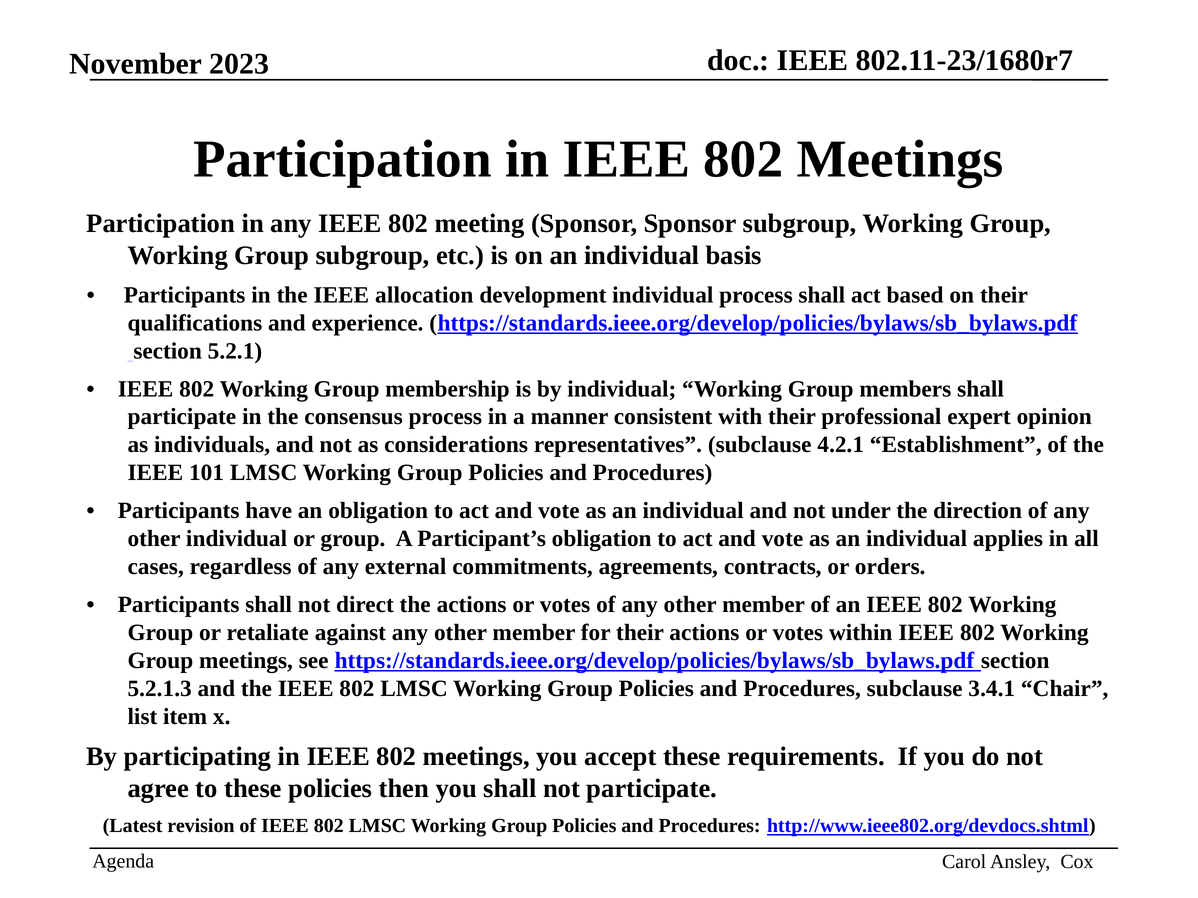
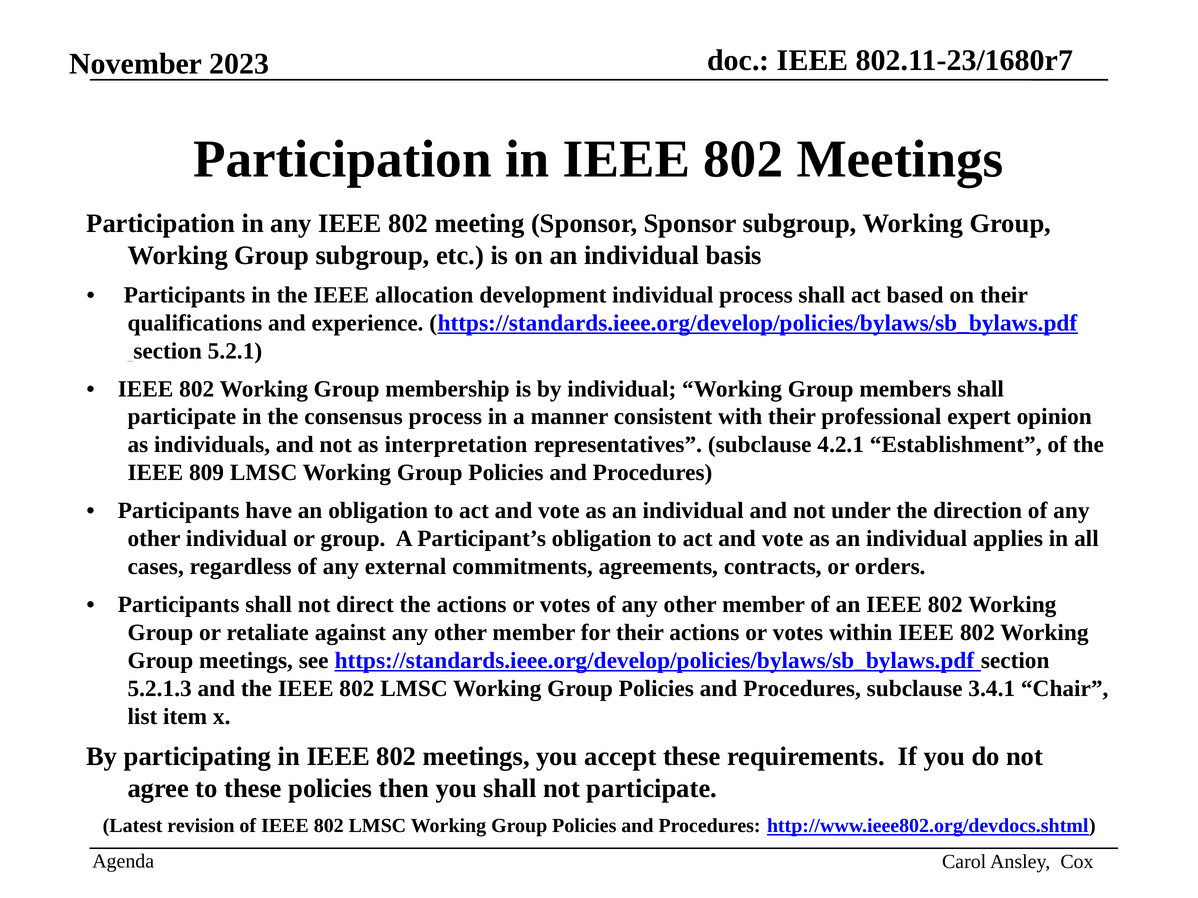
considerations: considerations -> interpretation
101: 101 -> 809
